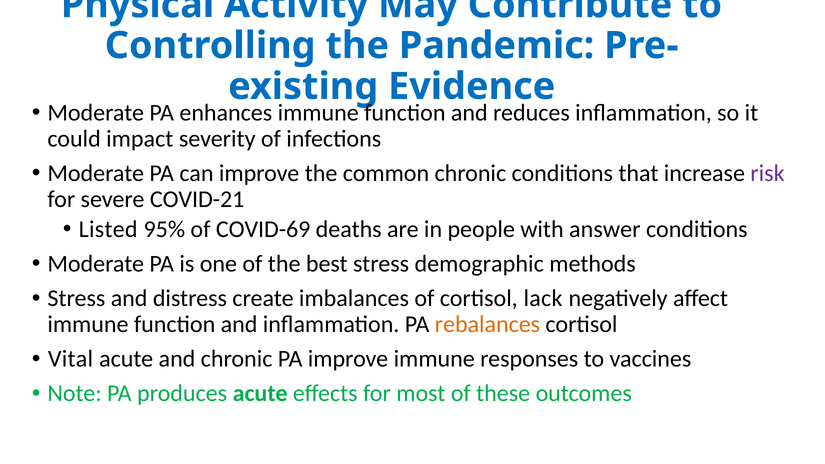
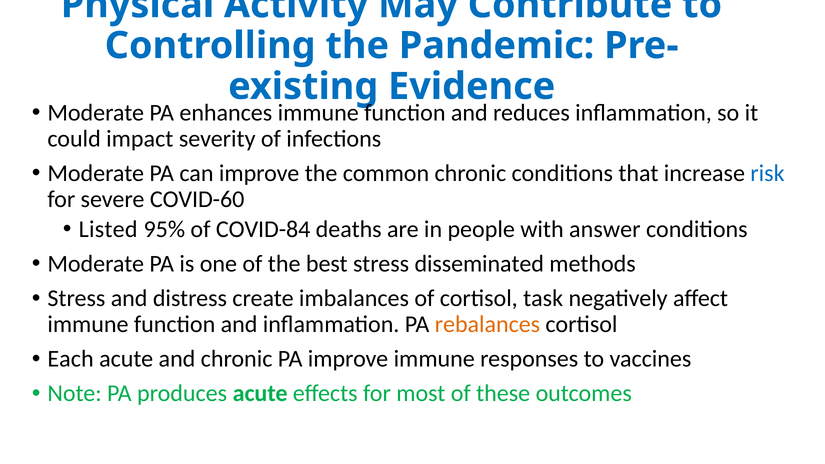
risk colour: purple -> blue
COVID-21: COVID-21 -> COVID-60
COVID-69: COVID-69 -> COVID-84
demographic: demographic -> disseminated
lack: lack -> task
Vital: Vital -> Each
